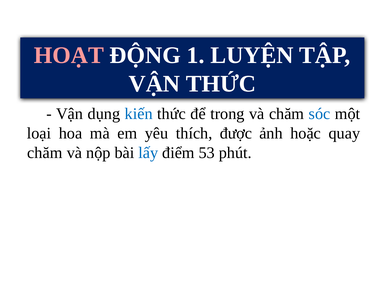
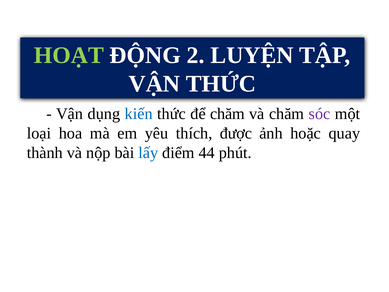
HOẠT colour: pink -> light green
1: 1 -> 2
để trong: trong -> chăm
sóc colour: blue -> purple
chăm at (45, 153): chăm -> thành
53: 53 -> 44
